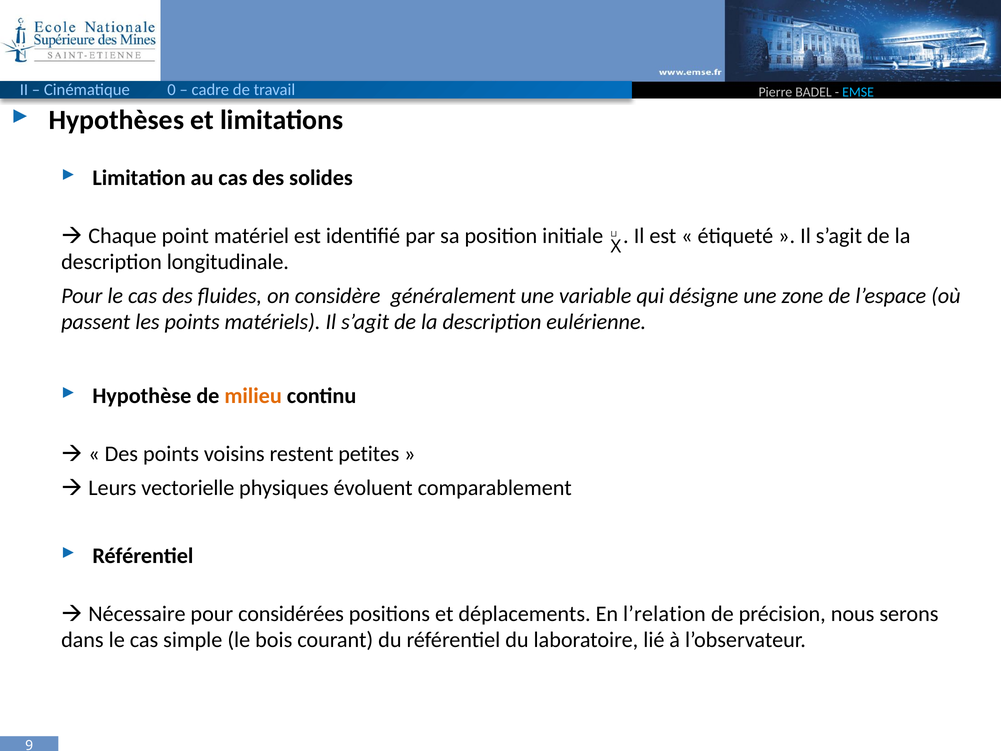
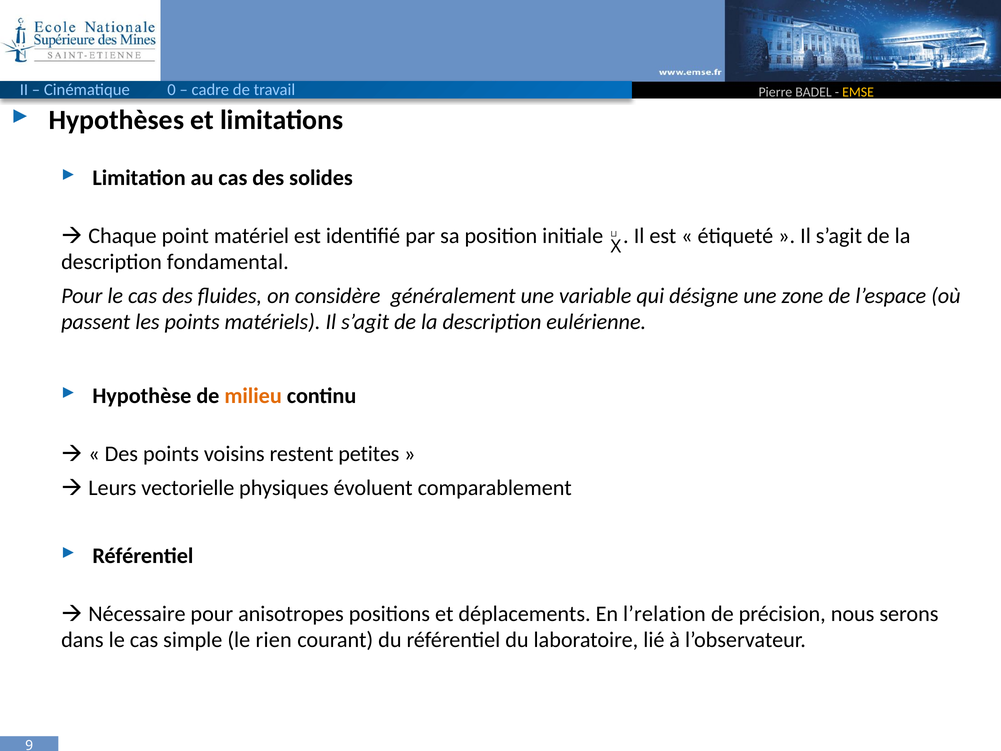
EMSE colour: light blue -> yellow
longitudinale: longitudinale -> fondamental
considérées: considérées -> anisotropes
bois: bois -> rien
